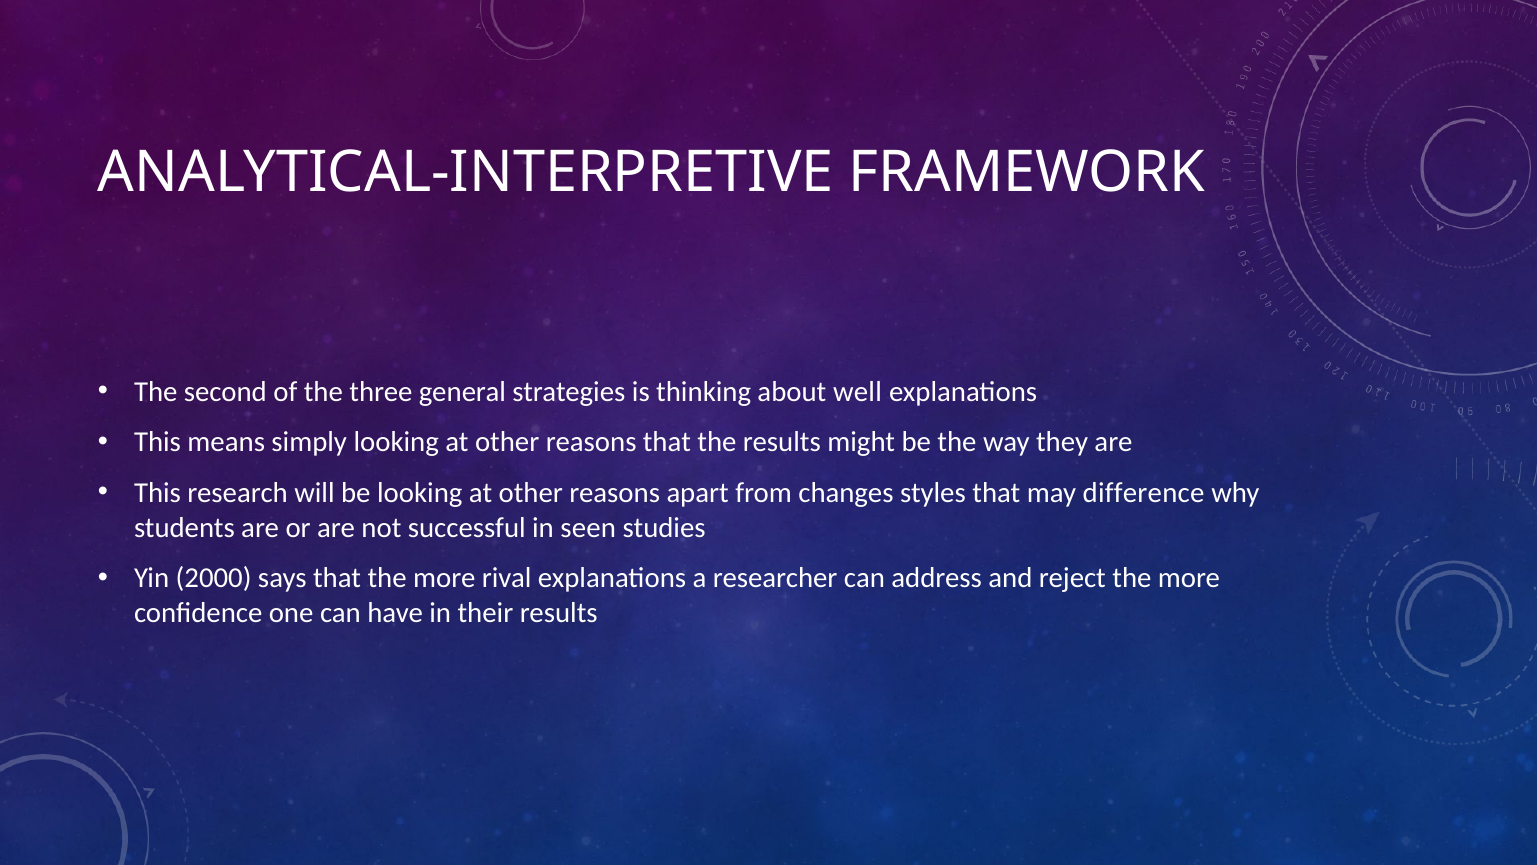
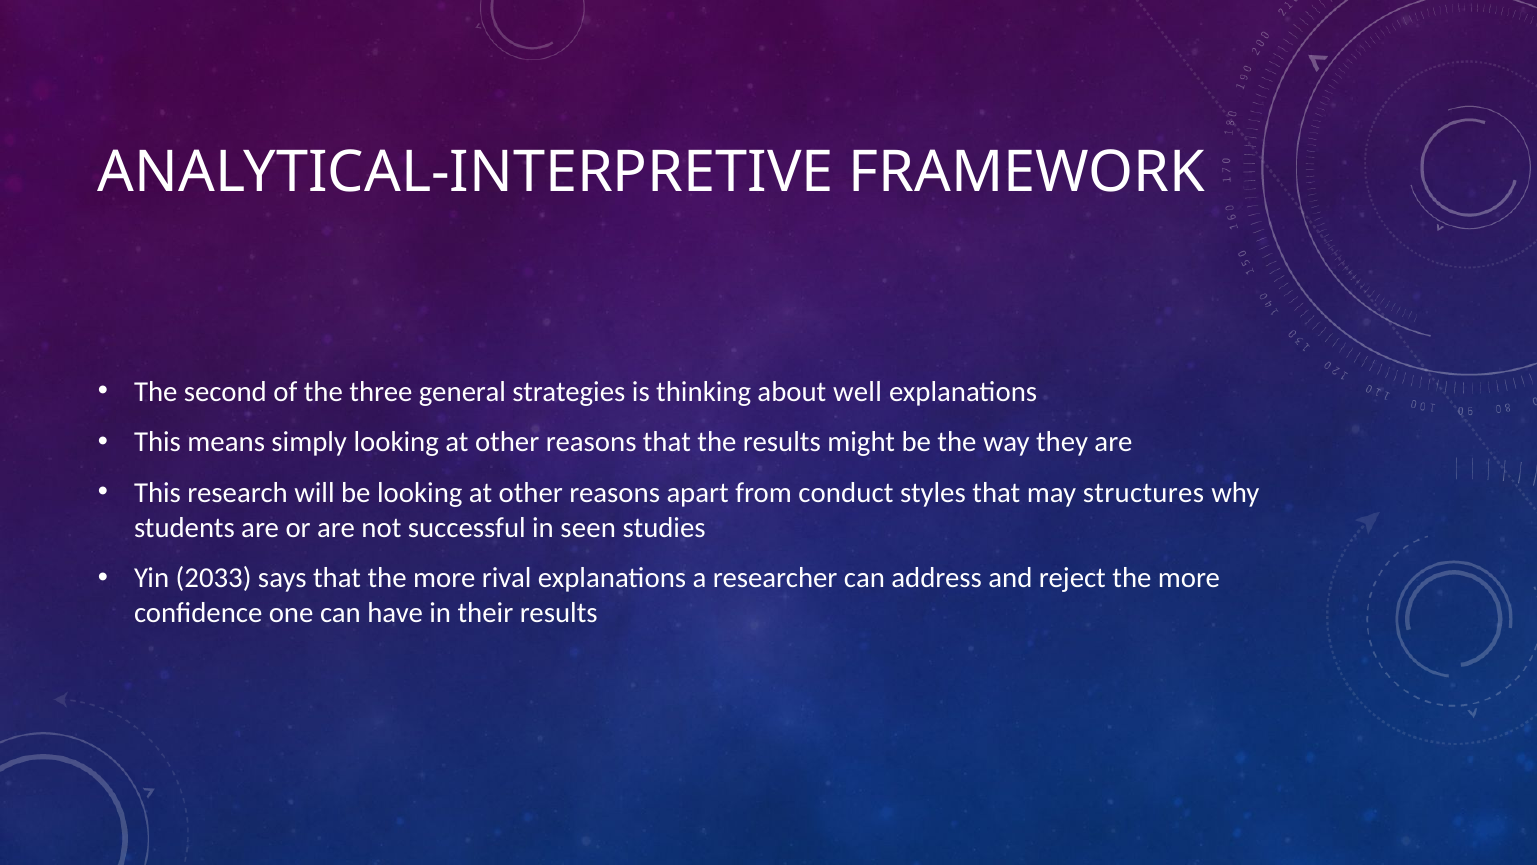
changes: changes -> conduct
difference: difference -> structures
2000: 2000 -> 2033
